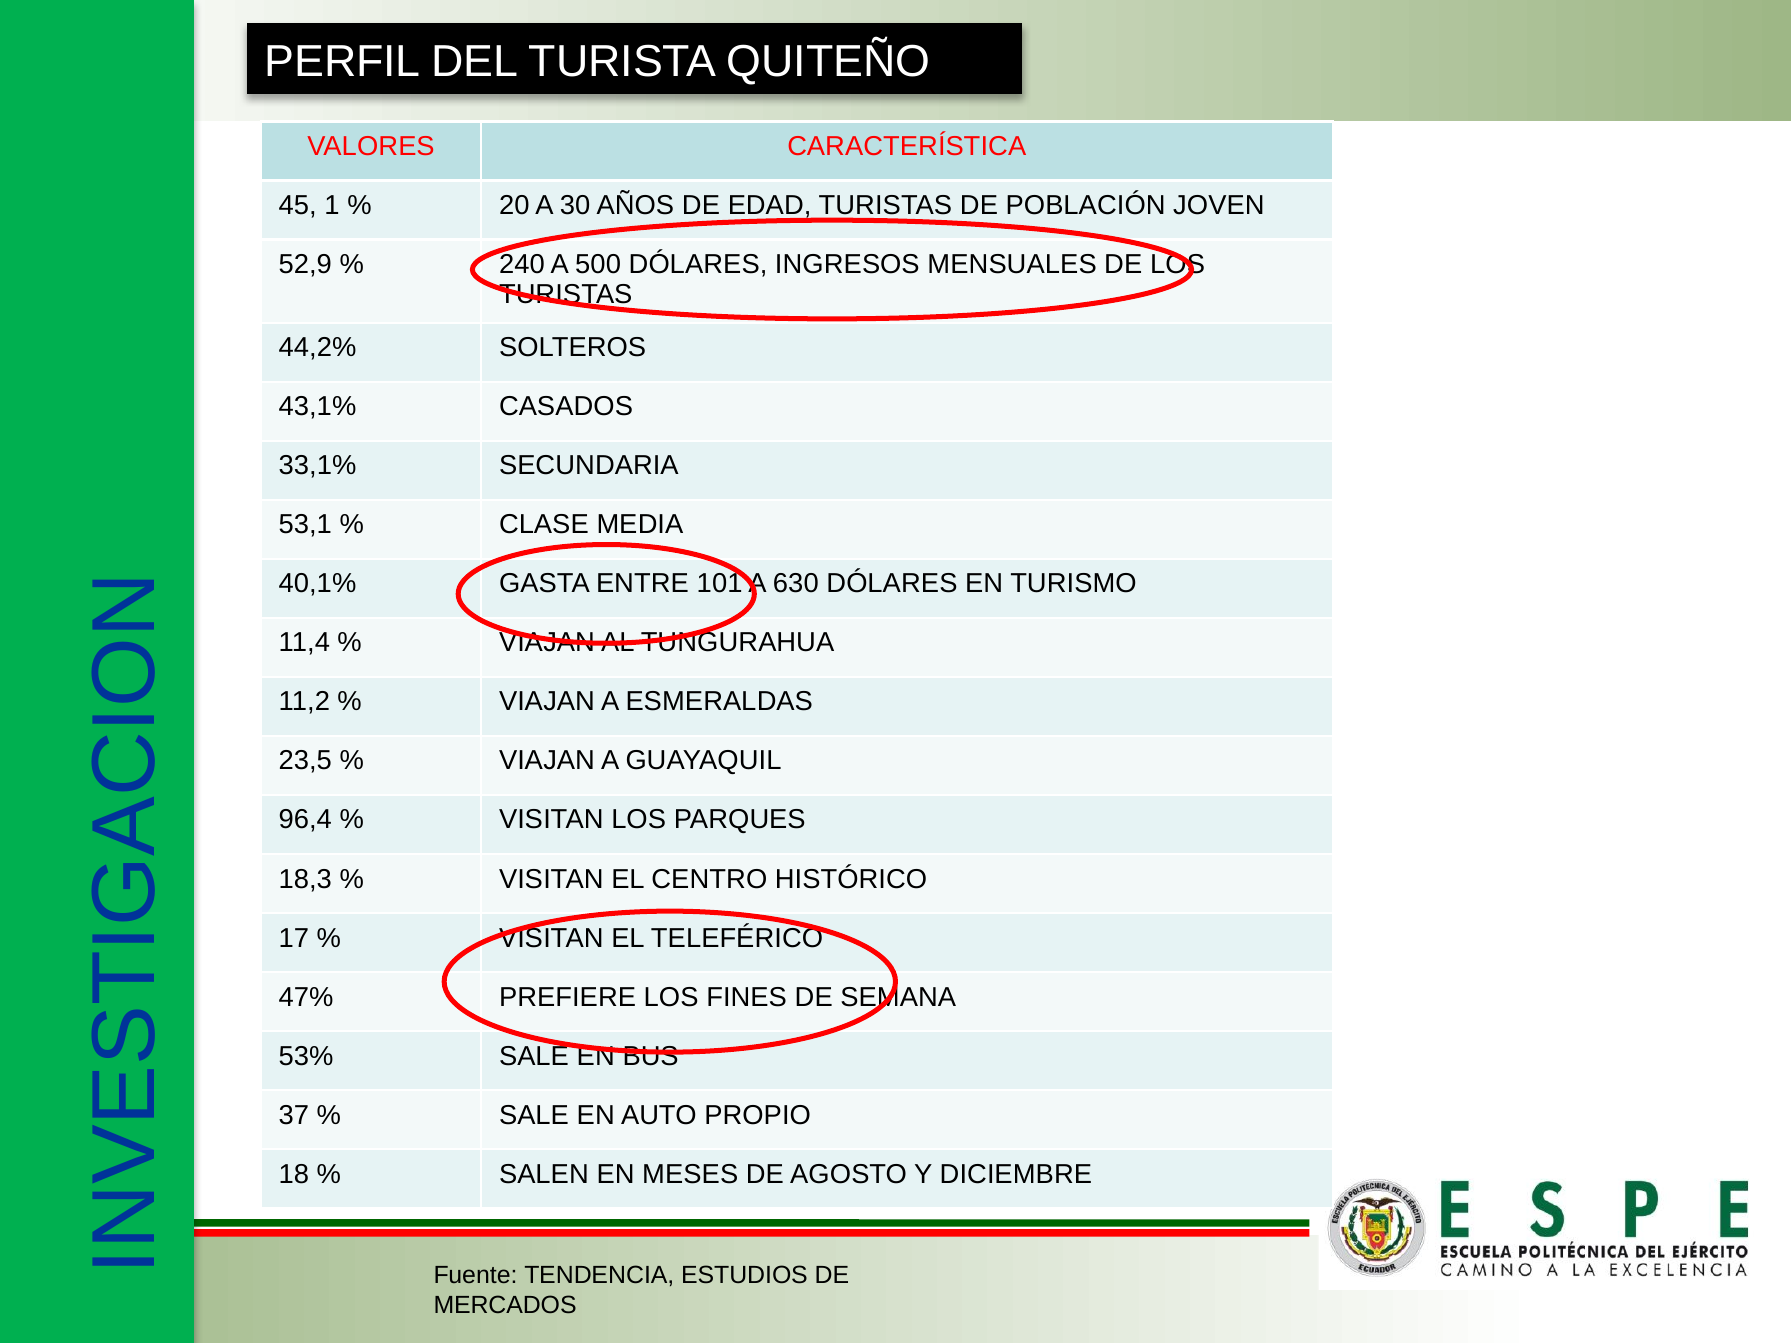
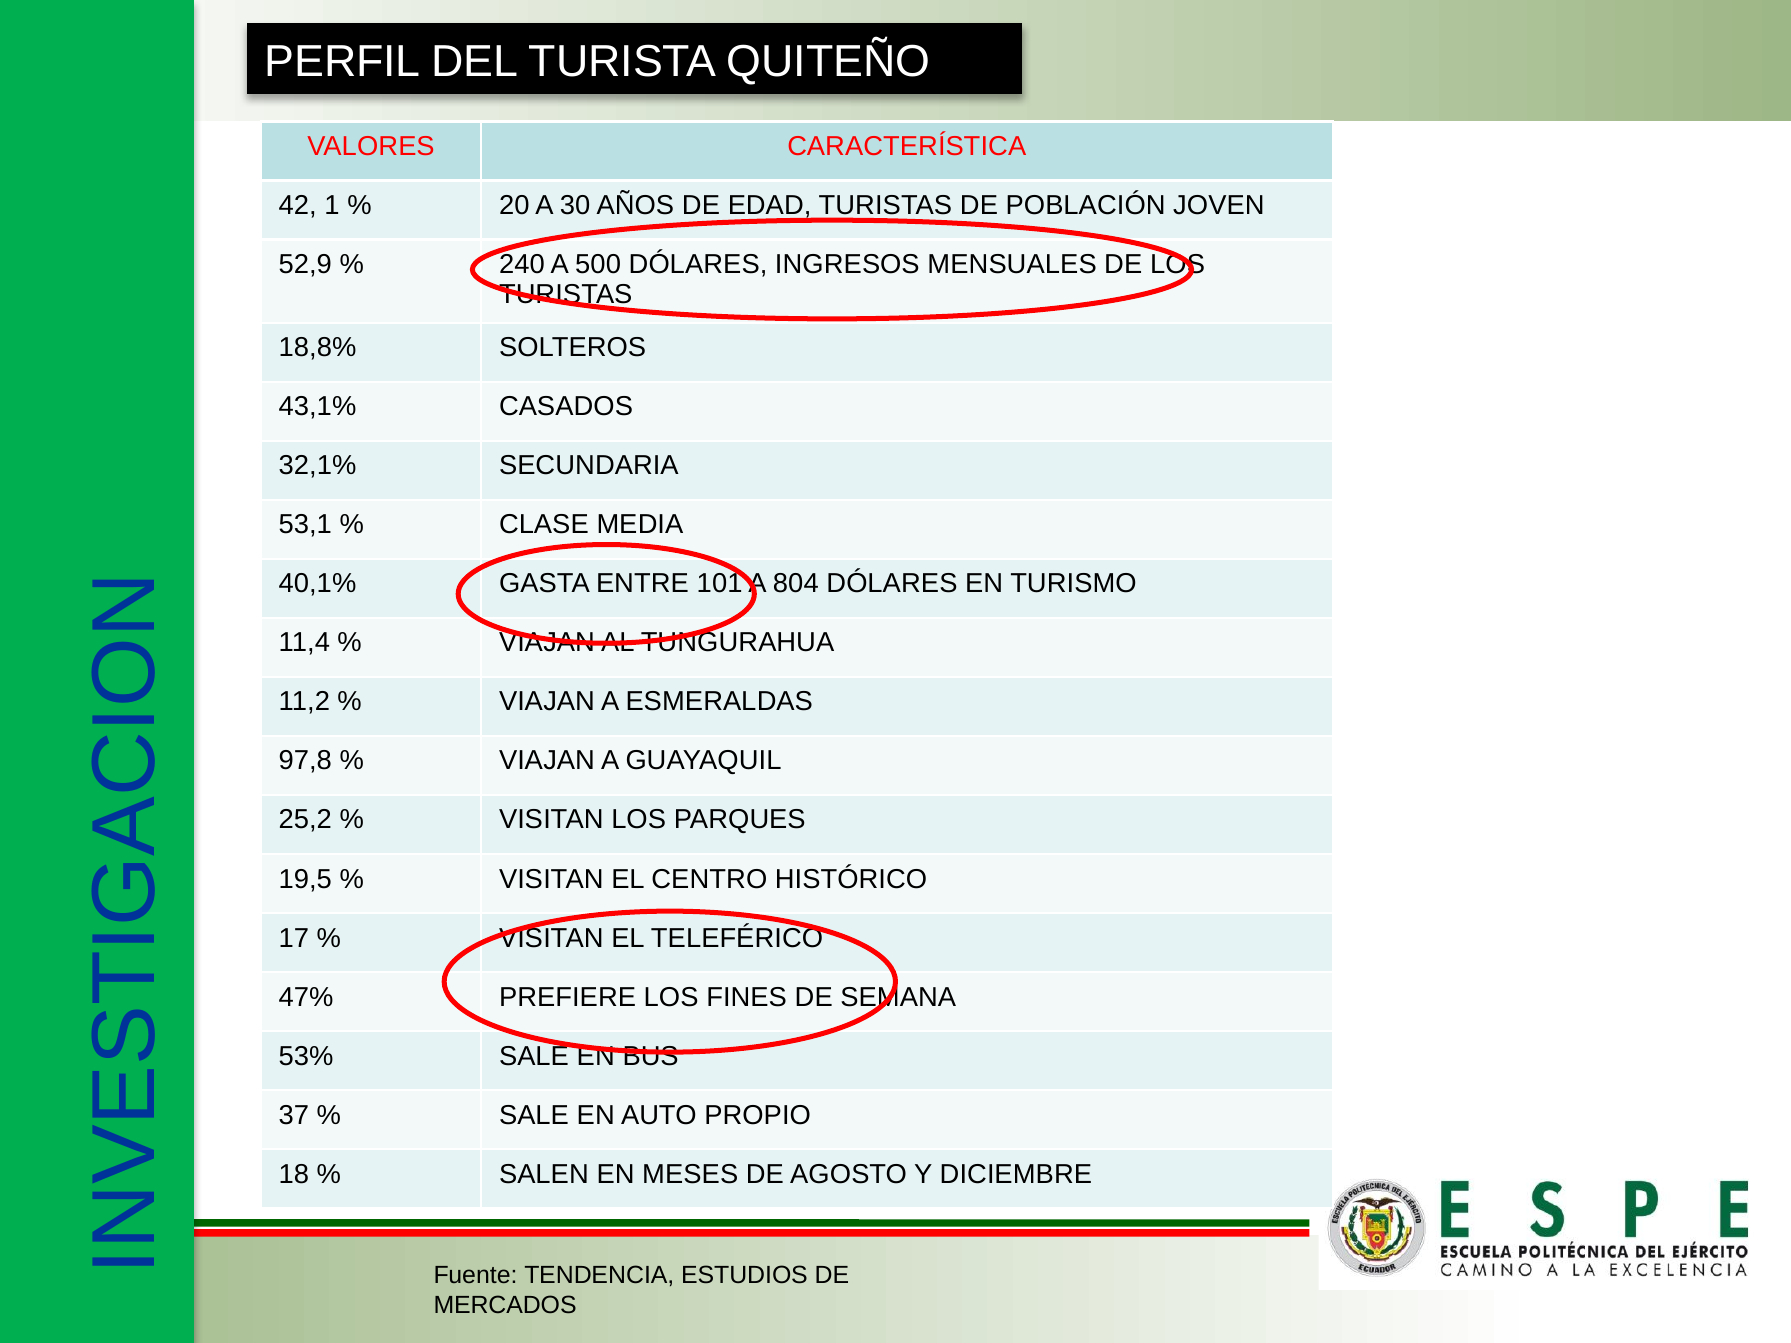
45: 45 -> 42
44,2%: 44,2% -> 18,8%
33,1%: 33,1% -> 32,1%
630: 630 -> 804
23,5: 23,5 -> 97,8
96,4: 96,4 -> 25,2
18,3: 18,3 -> 19,5
